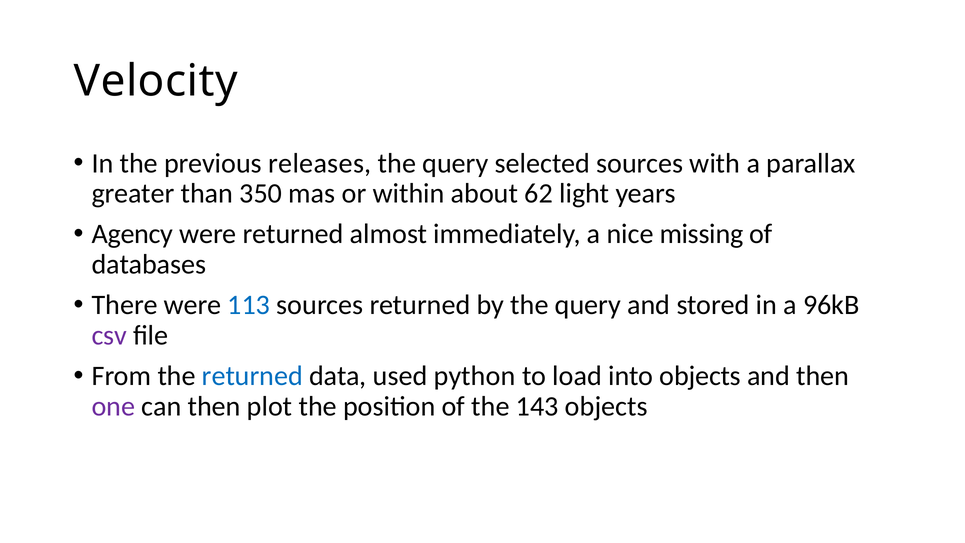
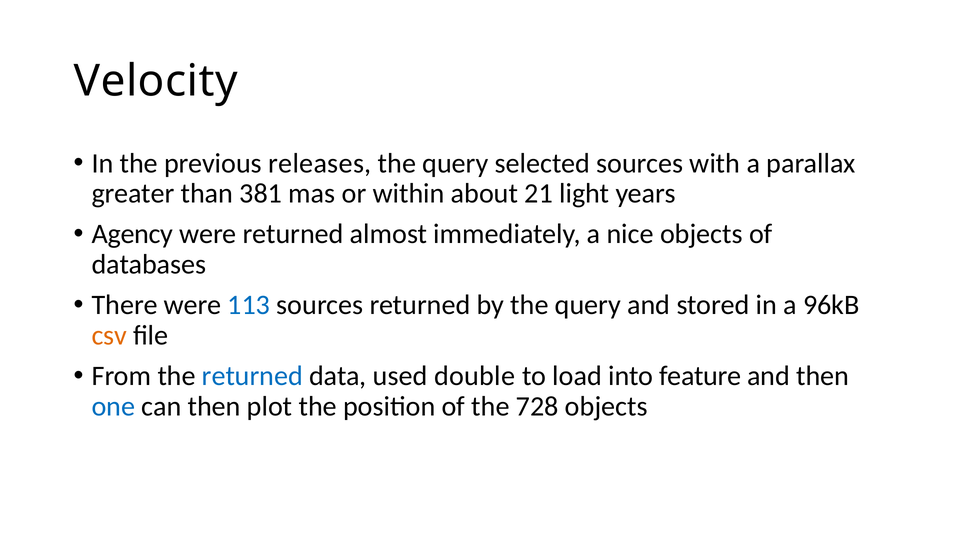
350: 350 -> 381
62: 62 -> 21
nice missing: missing -> objects
csv colour: purple -> orange
python: python -> double
into objects: objects -> feature
one colour: purple -> blue
143: 143 -> 728
